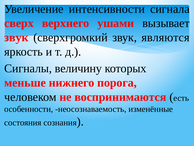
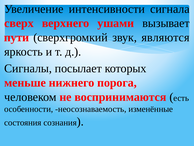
звук at (16, 37): звук -> пути
величину: величину -> посылает
